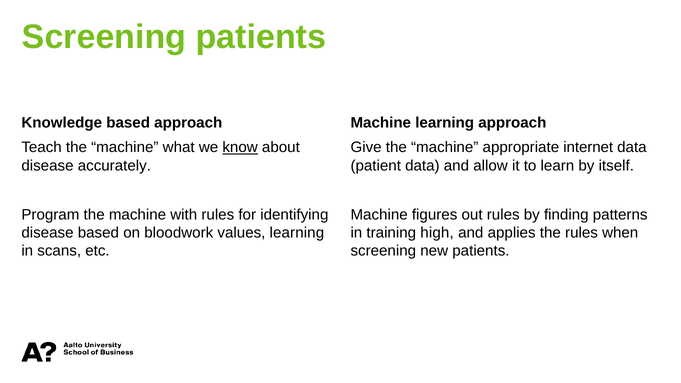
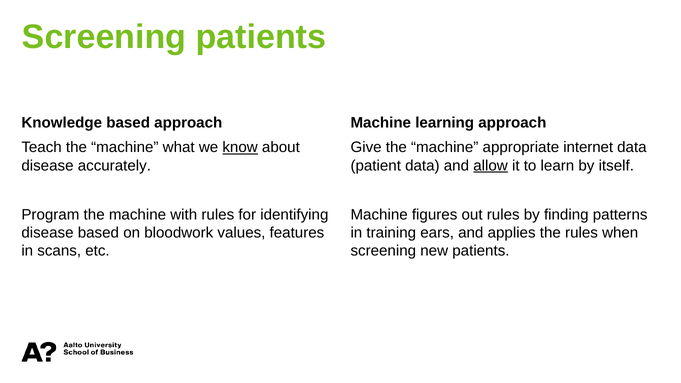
allow underline: none -> present
values learning: learning -> features
high: high -> ears
